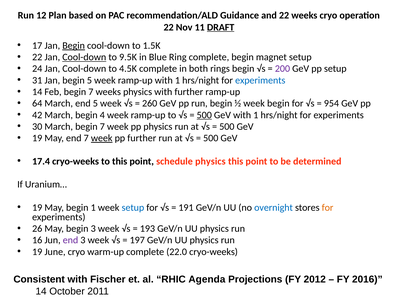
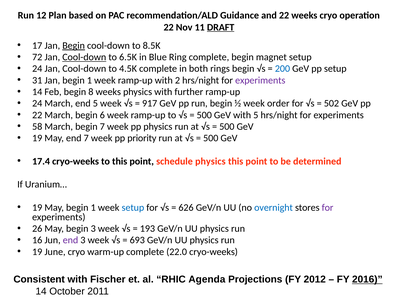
1.5K: 1.5K -> 8.5K
22 at (37, 57): 22 -> 72
9.5K: 9.5K -> 6.5K
200 colour: purple -> blue
Jan begin 5: 5 -> 1
ramp-up with 1: 1 -> 2
experiments at (260, 80) colour: blue -> purple
Feb begin 7: 7 -> 8
64 at (37, 103): 64 -> 24
260: 260 -> 917
week begin: begin -> order
954: 954 -> 502
42 at (37, 115): 42 -> 22
4: 4 -> 6
500 at (204, 115) underline: present -> none
GeV with 1: 1 -> 5
30: 30 -> 58
week at (102, 138) underline: present -> none
pp further: further -> priority
191: 191 -> 626
for at (328, 207) colour: orange -> purple
197: 197 -> 693
2016 underline: none -> present
